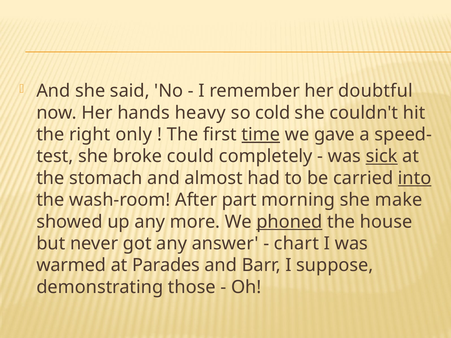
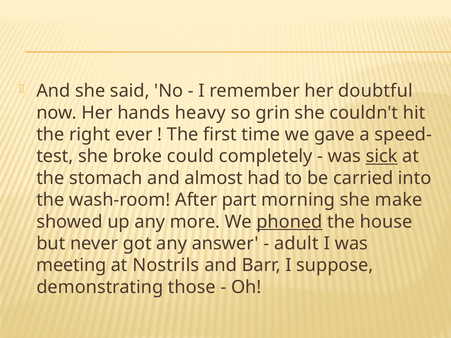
cold: cold -> grin
only: only -> ever
time underline: present -> none
into underline: present -> none
chart: chart -> adult
warmed: warmed -> meeting
Parades: Parades -> Nostrils
